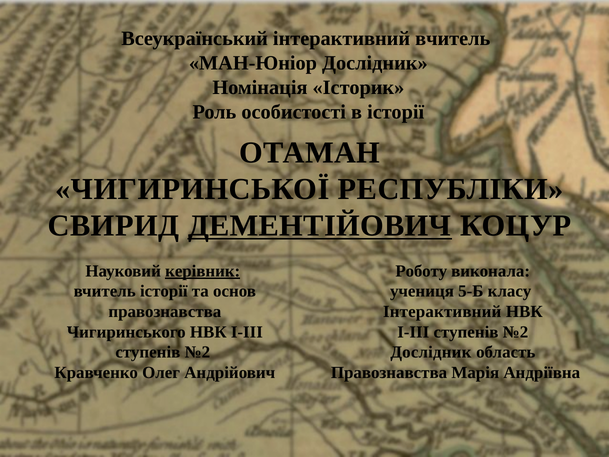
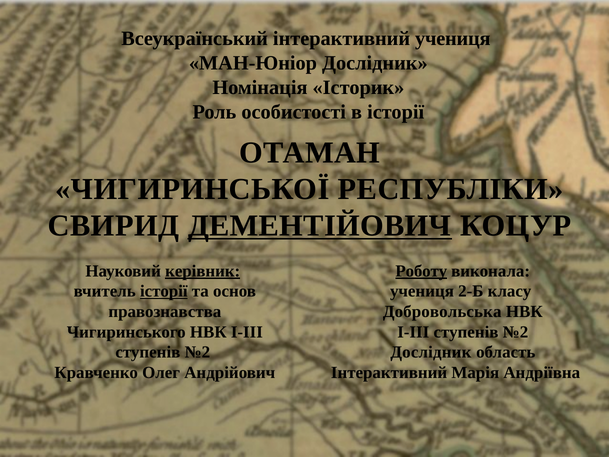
інтерактивний вчитель: вчитель -> учениця
Роботу underline: none -> present
історії at (164, 291) underline: none -> present
5-Б: 5-Б -> 2-Б
Інтерактивний at (442, 311): Інтерактивний -> Добровольська
Правознавства at (389, 372): Правознавства -> Інтерактивний
